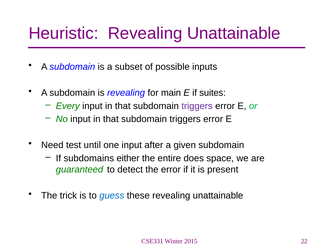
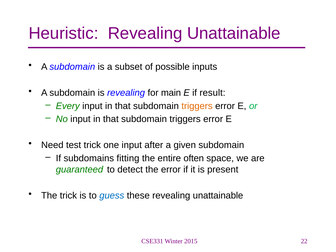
suites: suites -> result
triggers at (197, 106) colour: purple -> orange
test until: until -> trick
either: either -> fitting
does: does -> often
